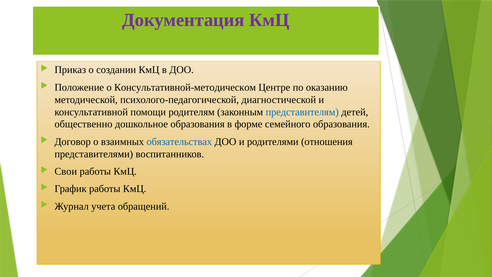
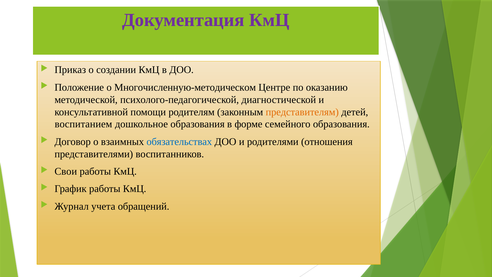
Консультативной-методическом: Консультативной-методическом -> Многочисленную-методическом
представителям colour: blue -> orange
общественно: общественно -> воспитанием
